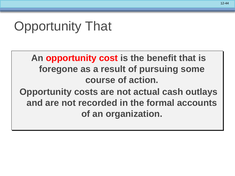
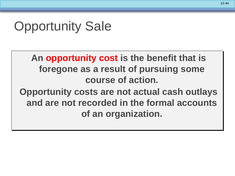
Opportunity That: That -> Sale
